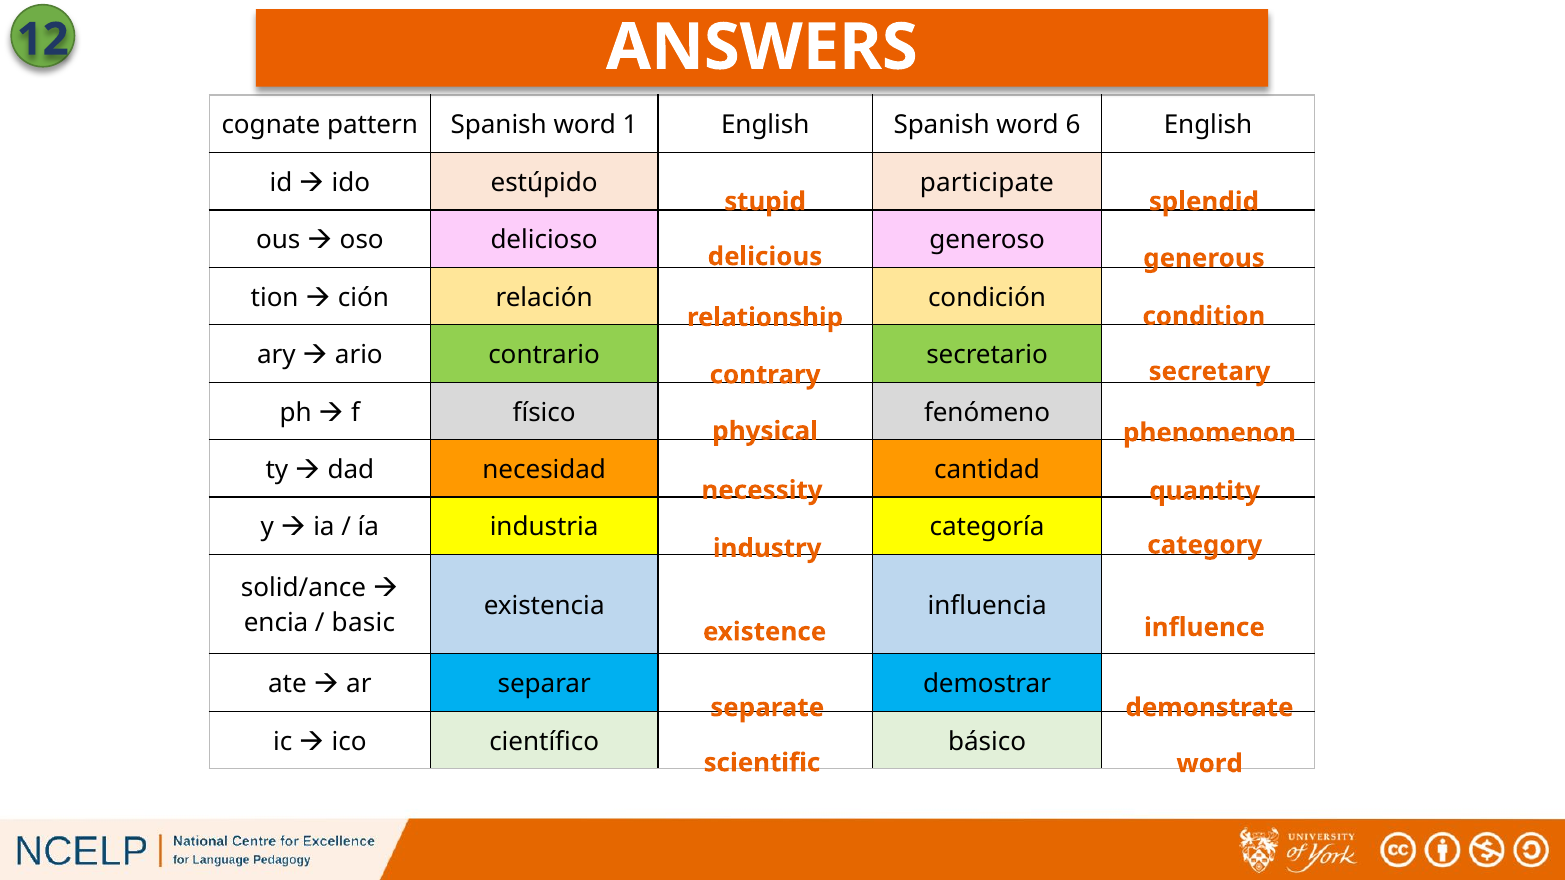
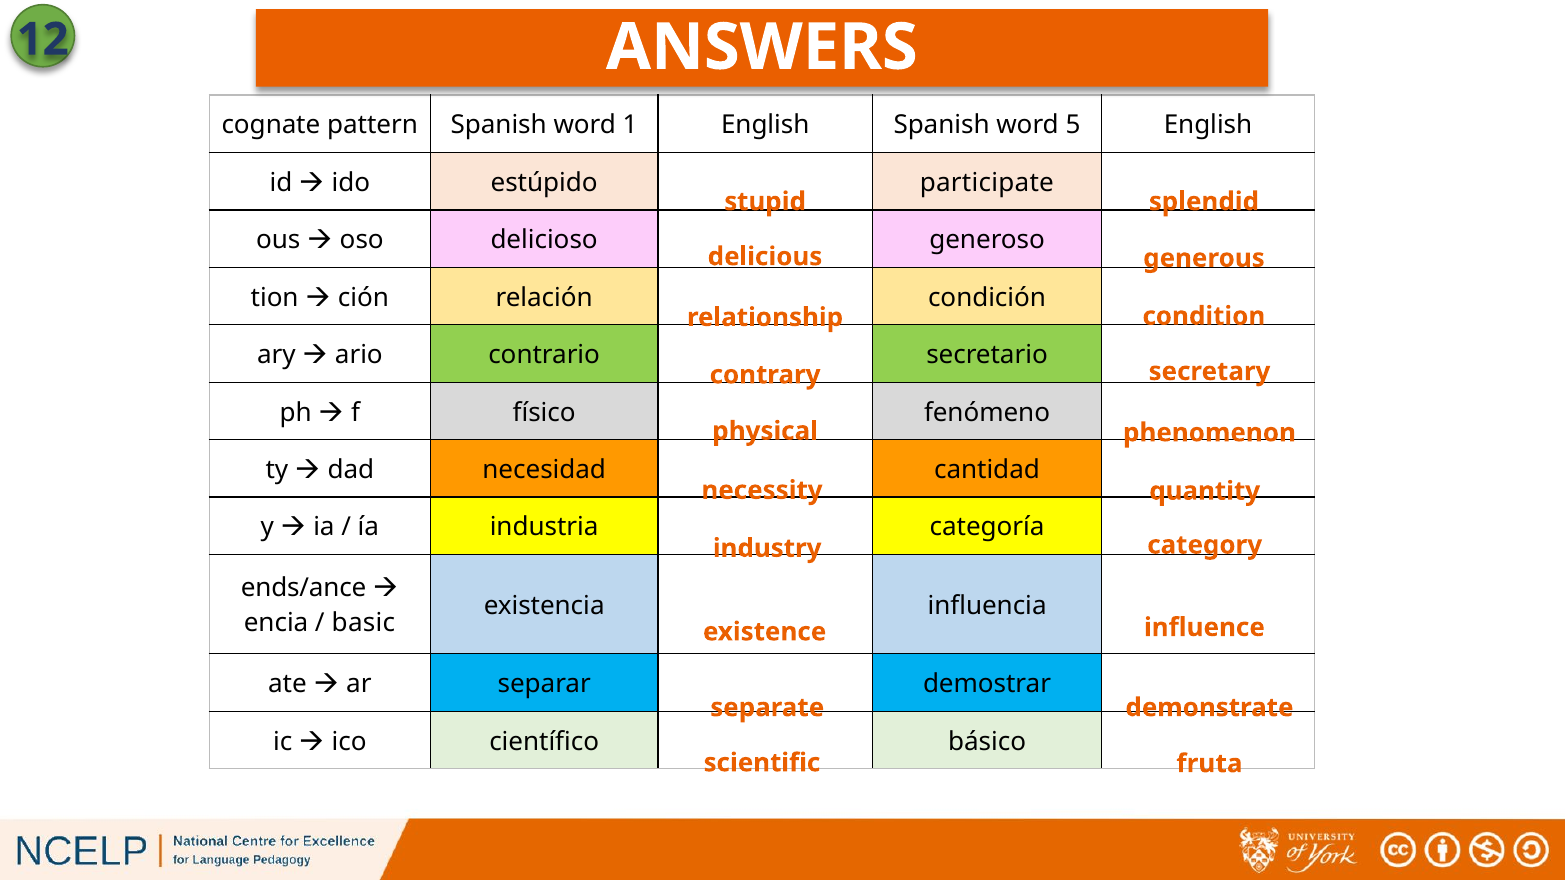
6: 6 -> 5
solid/ance: solid/ance -> ends/ance
scientific word: word -> fruta
